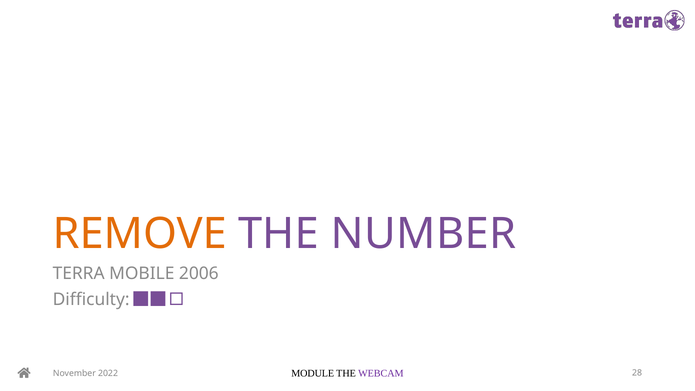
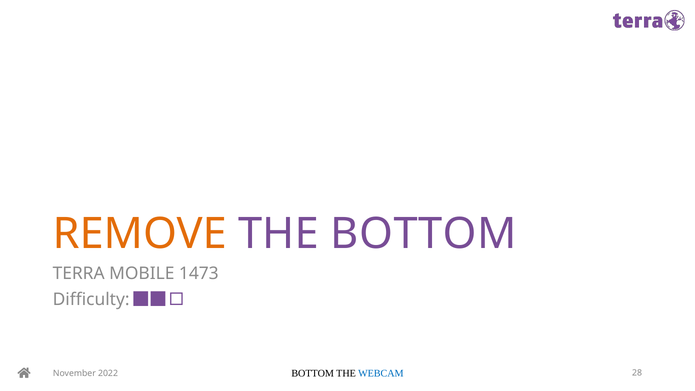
THE NUMBER: NUMBER -> BOTTOM
2006: 2006 -> 1473
MODULE at (313, 373): MODULE -> BOTTOM
WEBCAM colour: purple -> blue
